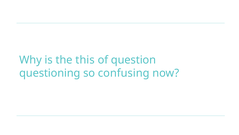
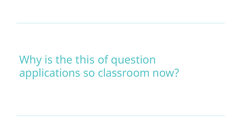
questioning: questioning -> applications
confusing: confusing -> classroom
